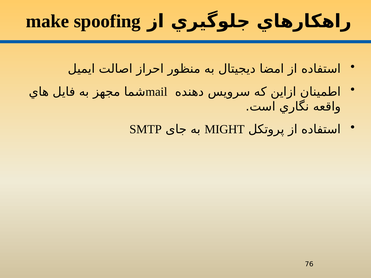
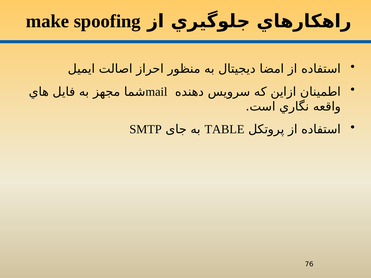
MIGHT: MIGHT -> TABLE
